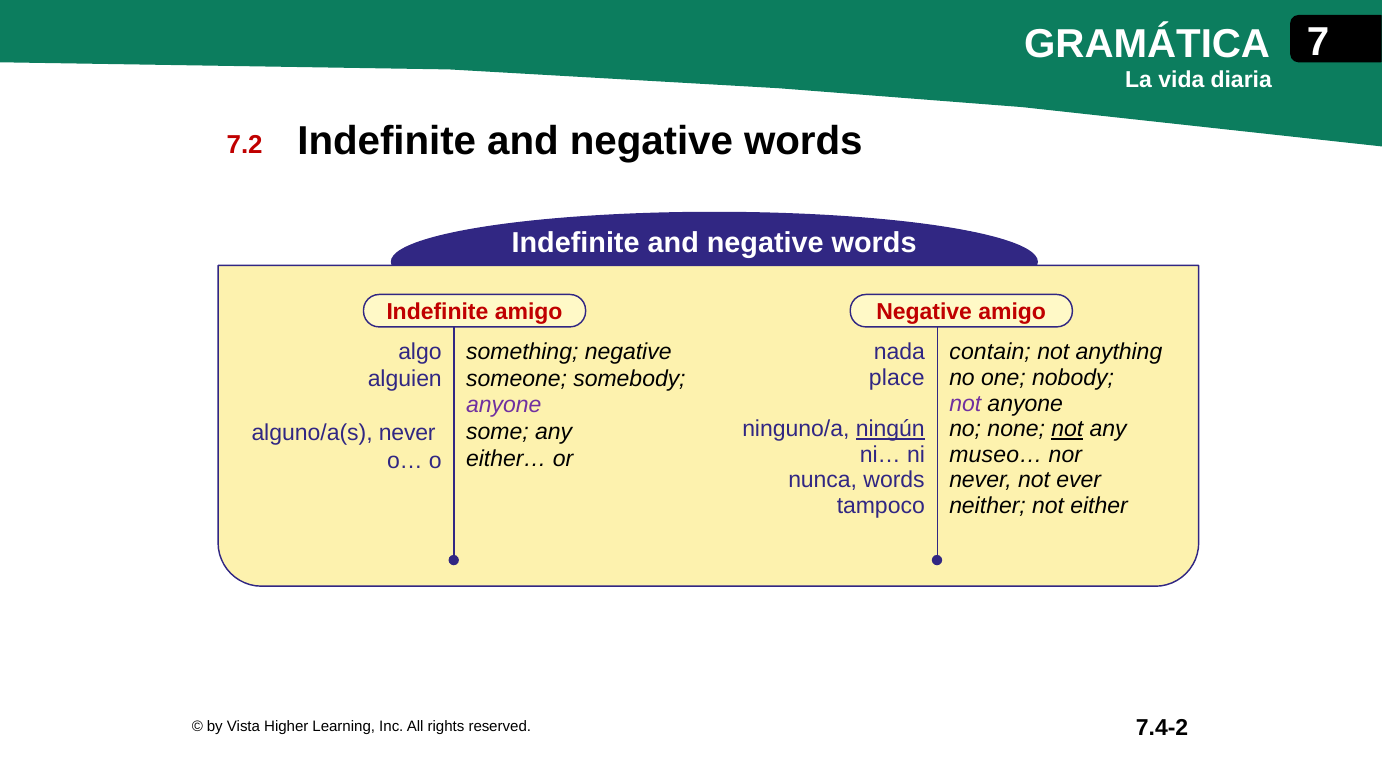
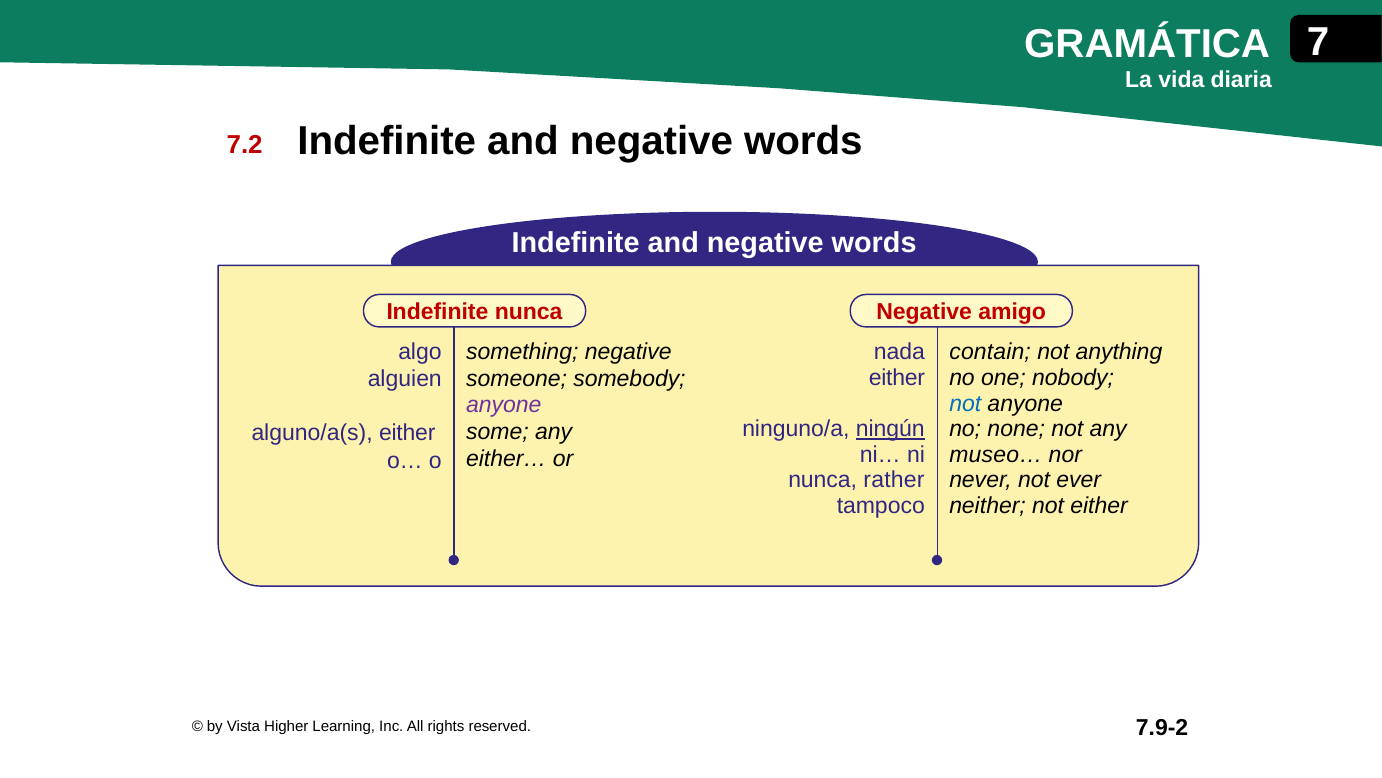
Indefinite amigo: amigo -> nunca
place at (897, 378): place -> either
not at (965, 403) colour: purple -> blue
not at (1067, 429) underline: present -> none
alguno/a(s never: never -> either
nunca words: words -> rather
7.4-2: 7.4-2 -> 7.9-2
